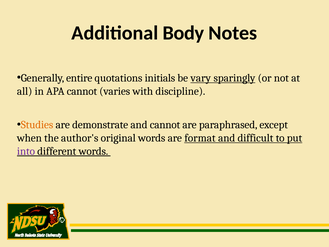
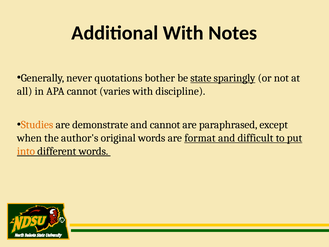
Additional Body: Body -> With
entire: entire -> never
initials: initials -> bother
vary: vary -> state
into colour: purple -> orange
